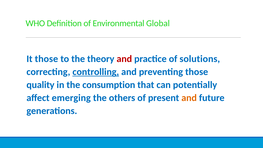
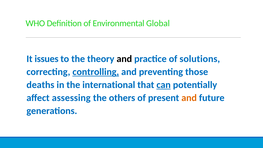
It those: those -> issues
and at (124, 59) colour: red -> black
quality: quality -> deaths
consumption: consumption -> international
can underline: none -> present
emerging: emerging -> assessing
